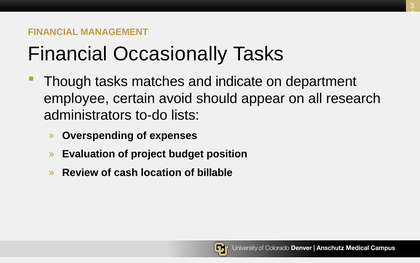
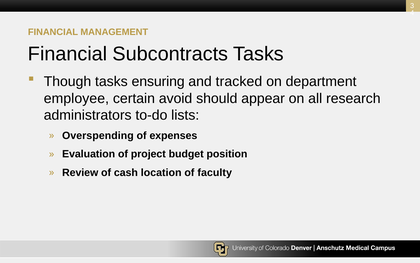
Occasionally: Occasionally -> Subcontracts
matches: matches -> ensuring
indicate: indicate -> tracked
billable: billable -> faculty
